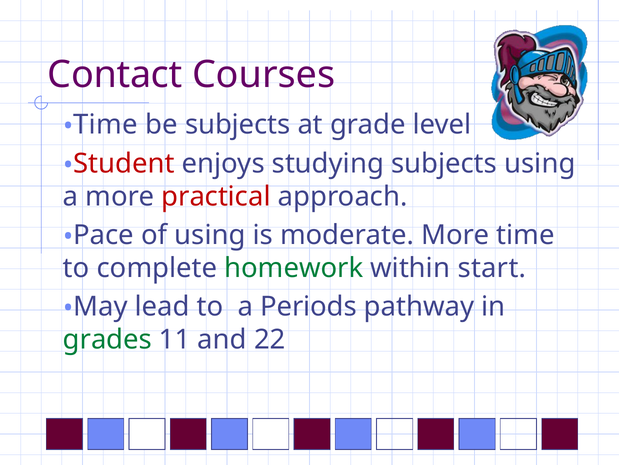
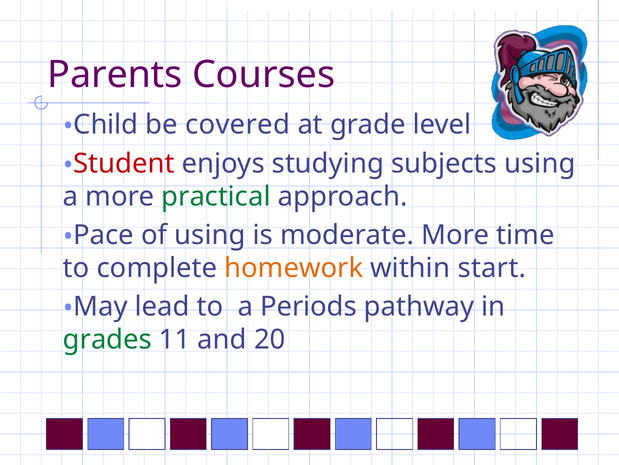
Contact: Contact -> Parents
Time at (106, 125): Time -> Child
be subjects: subjects -> covered
practical colour: red -> green
homework colour: green -> orange
22: 22 -> 20
